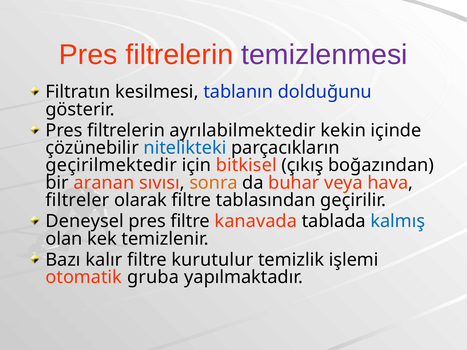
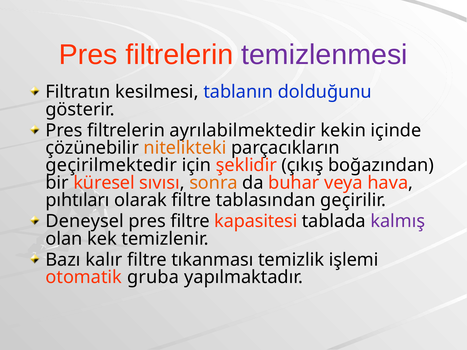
nitelikteki colour: blue -> orange
bitkisel: bitkisel -> şeklidir
aranan: aranan -> küresel
filtreler: filtreler -> pıhtıları
kanavada: kanavada -> kapasitesi
kalmış colour: blue -> purple
kurutulur: kurutulur -> tıkanması
